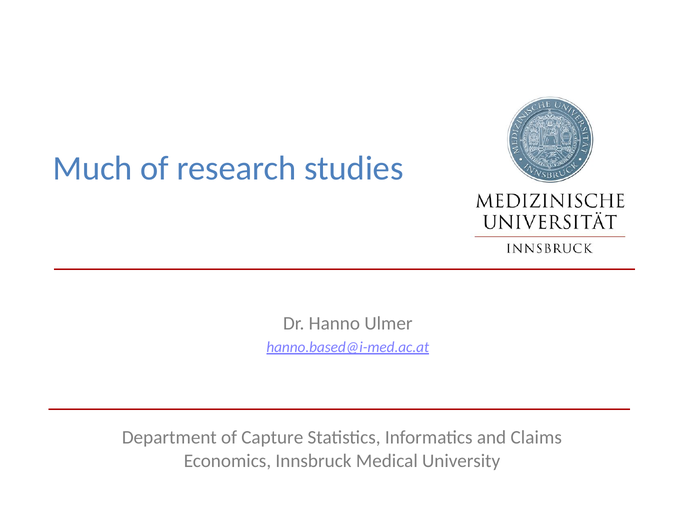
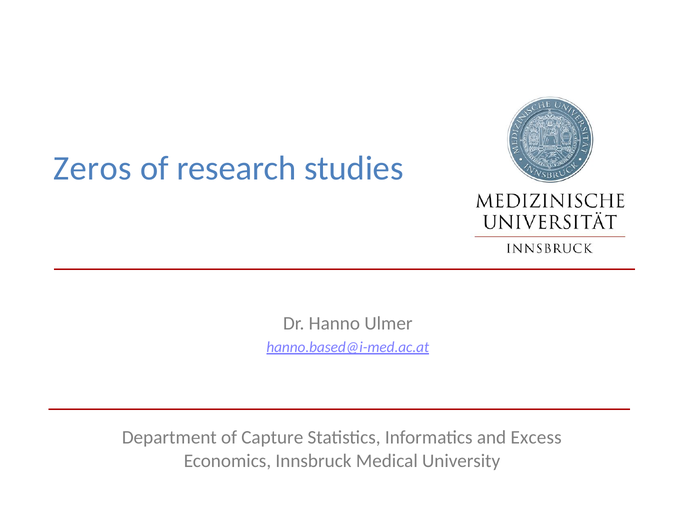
Much: Much -> Zeros
Claims: Claims -> Excess
